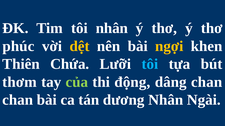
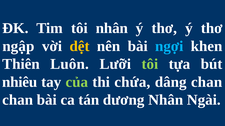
phúc: phúc -> ngập
ngợi colour: yellow -> light blue
Chứa: Chứa -> Luôn
tôi at (150, 64) colour: light blue -> light green
thơm: thơm -> nhiêu
động: động -> chứa
